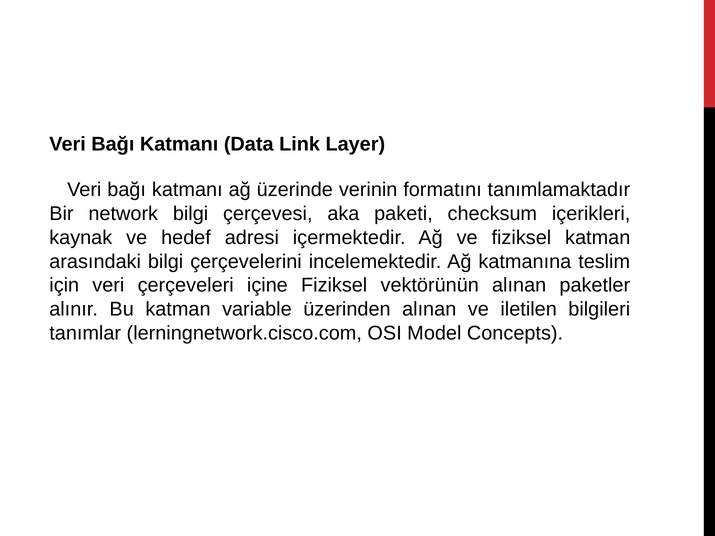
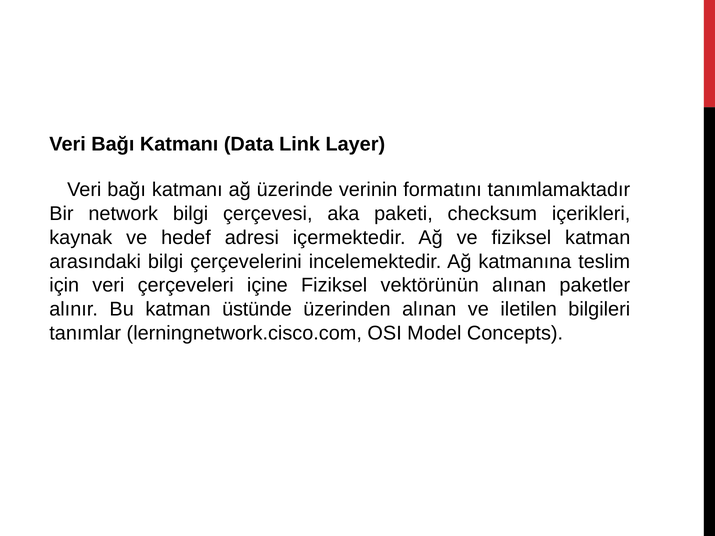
variable: variable -> üstünde
